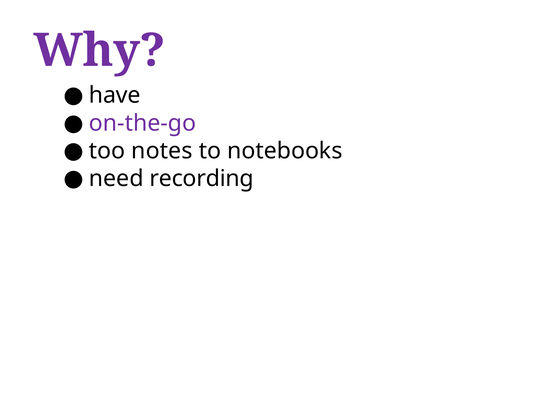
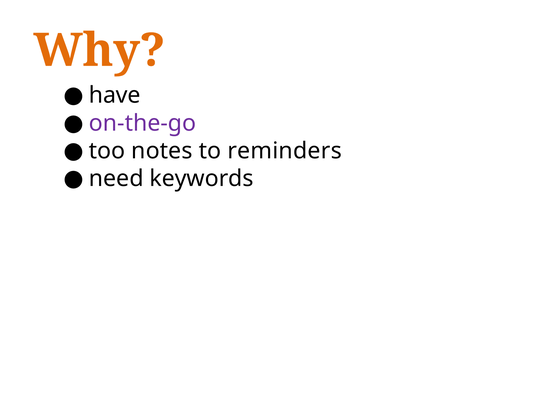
Why colour: purple -> orange
notebooks: notebooks -> reminders
recording: recording -> keywords
